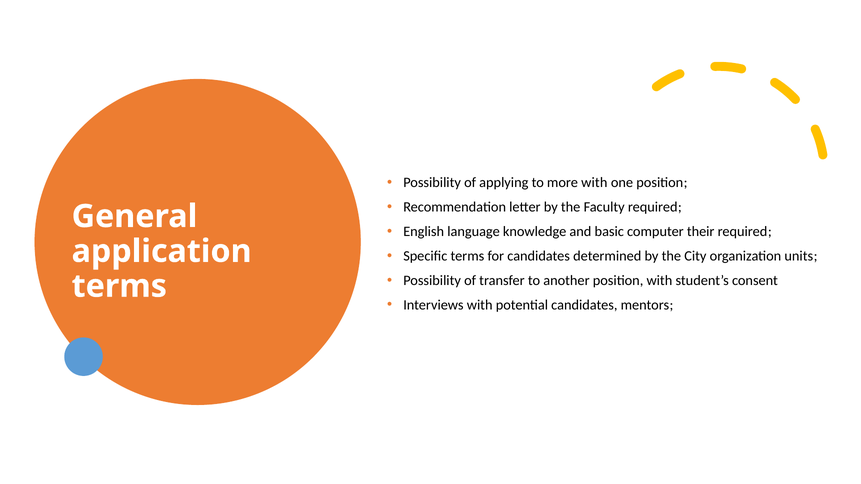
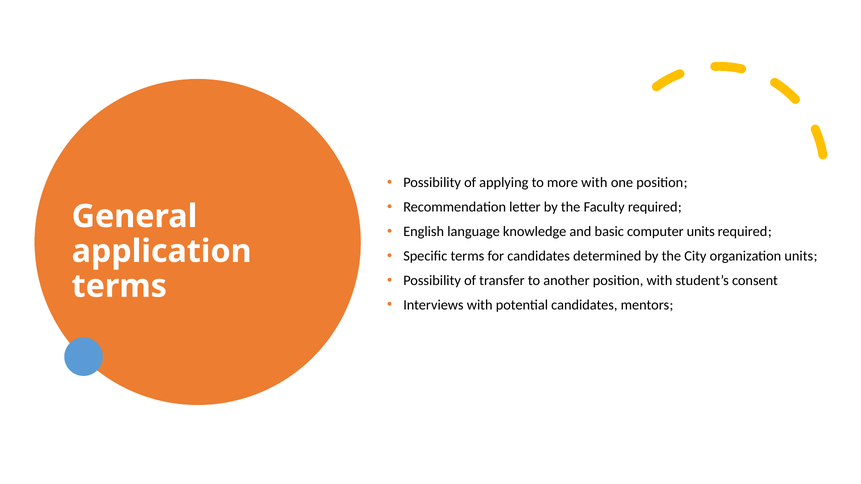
computer their: their -> units
